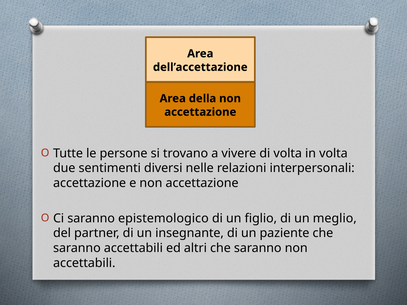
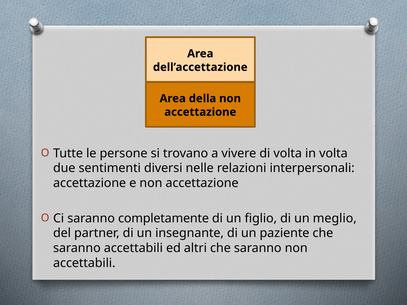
epistemologico: epistemologico -> completamente
